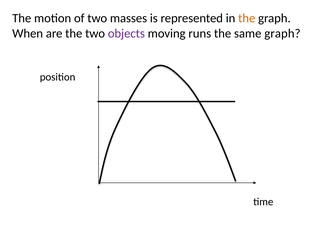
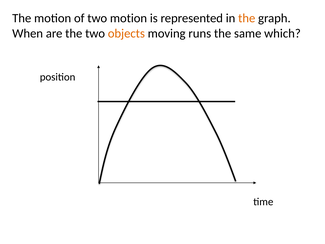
two masses: masses -> motion
objects colour: purple -> orange
same graph: graph -> which
